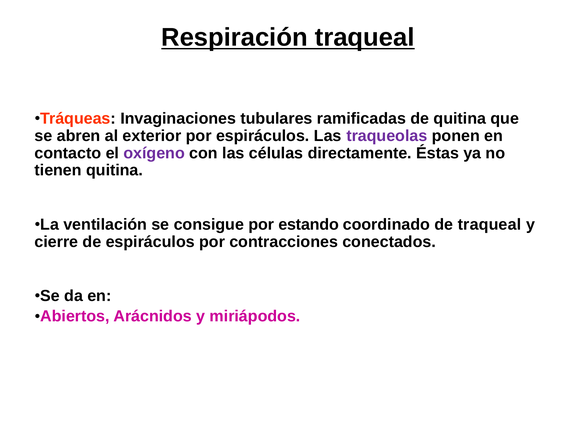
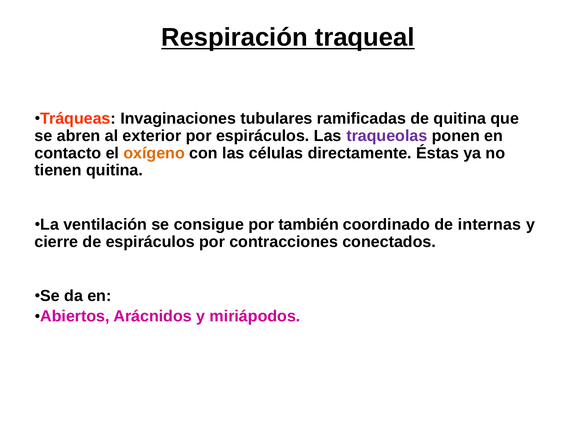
oxígeno colour: purple -> orange
estando: estando -> también
de traqueal: traqueal -> internas
